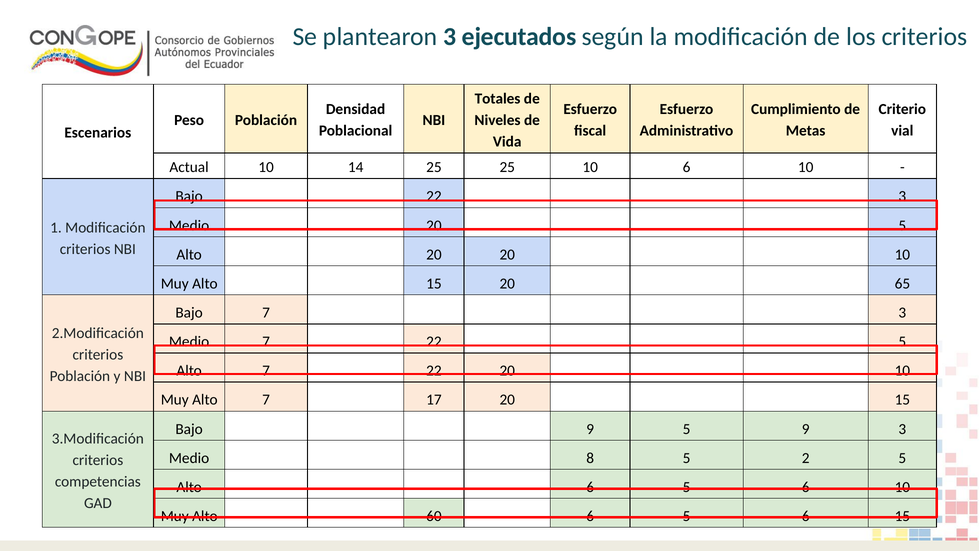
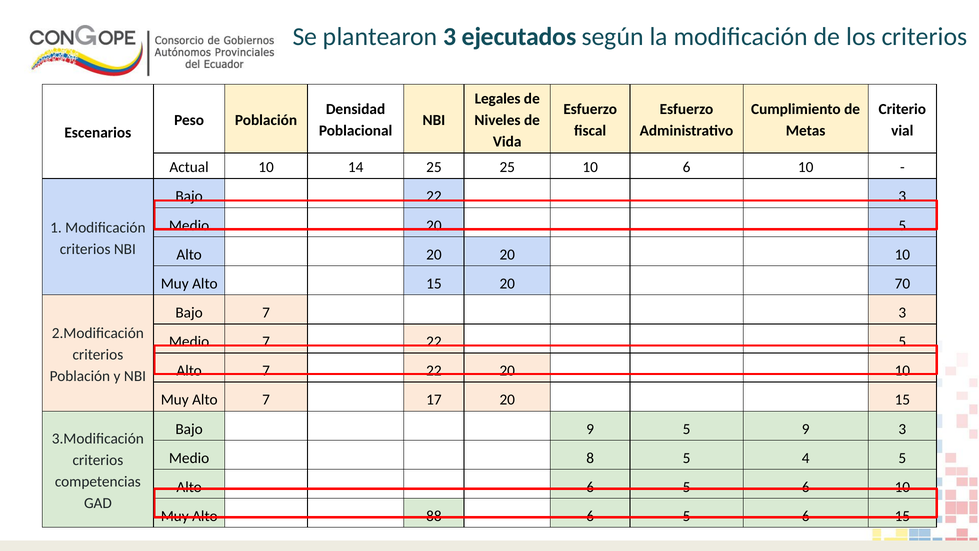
Totales: Totales -> Legales
65: 65 -> 70
2: 2 -> 4
60: 60 -> 88
